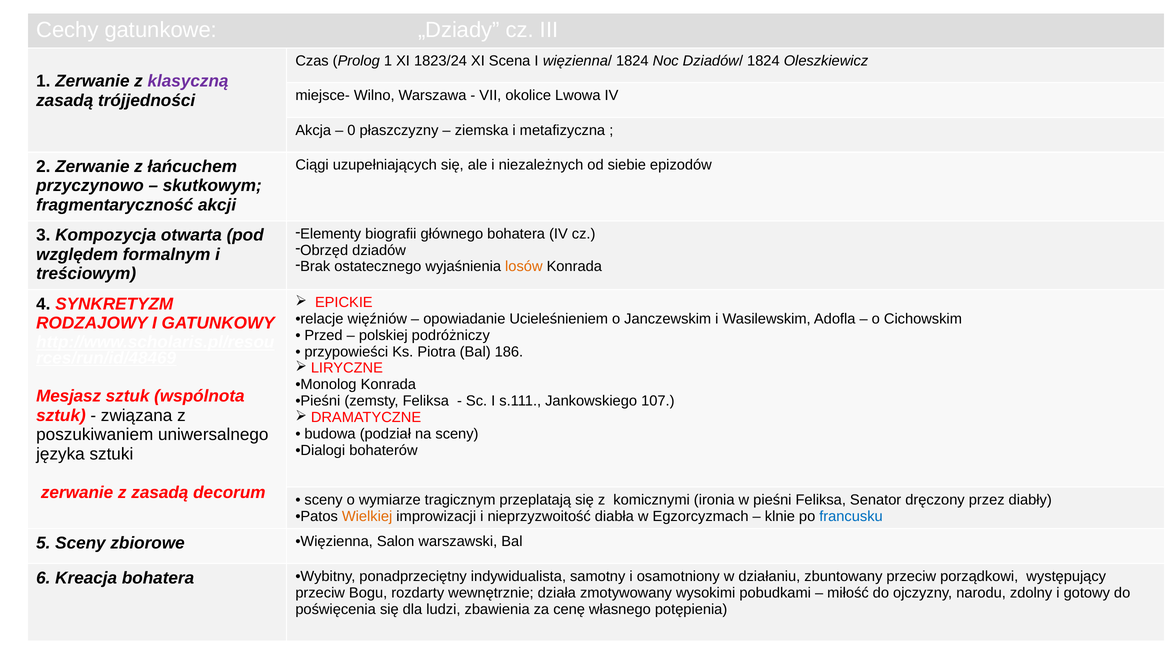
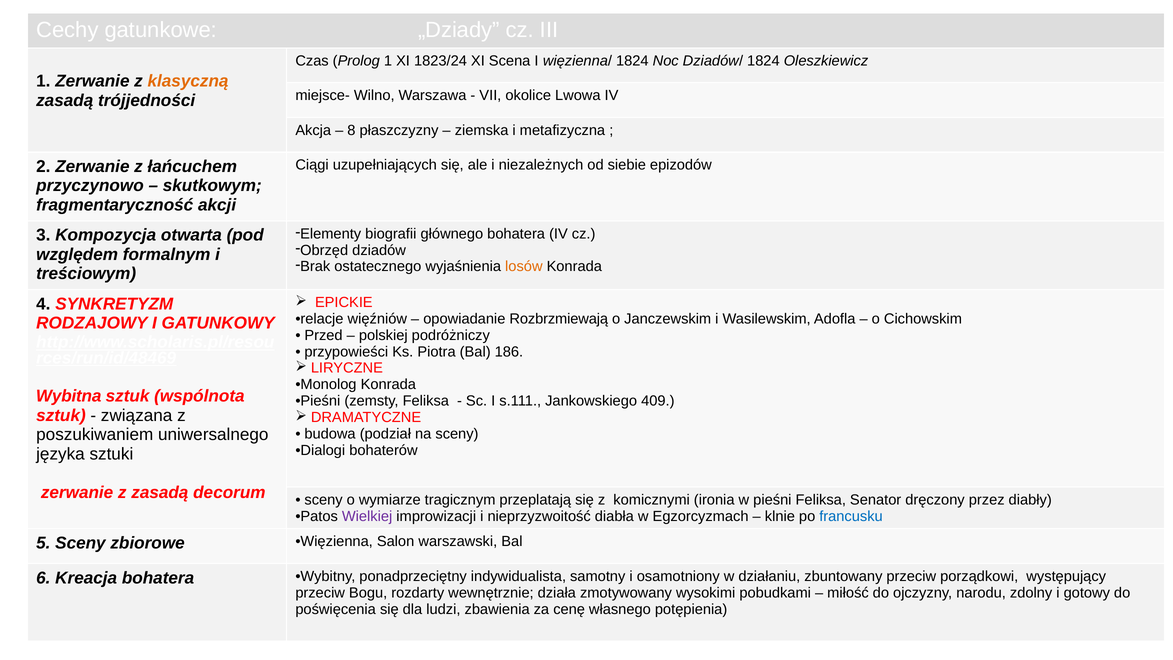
klasyczną colour: purple -> orange
0: 0 -> 8
Ucieleśnieniem: Ucieleśnieniem -> Rozbrzmiewają
Mesjasz: Mesjasz -> Wybitna
107: 107 -> 409
Wielkiej colour: orange -> purple
